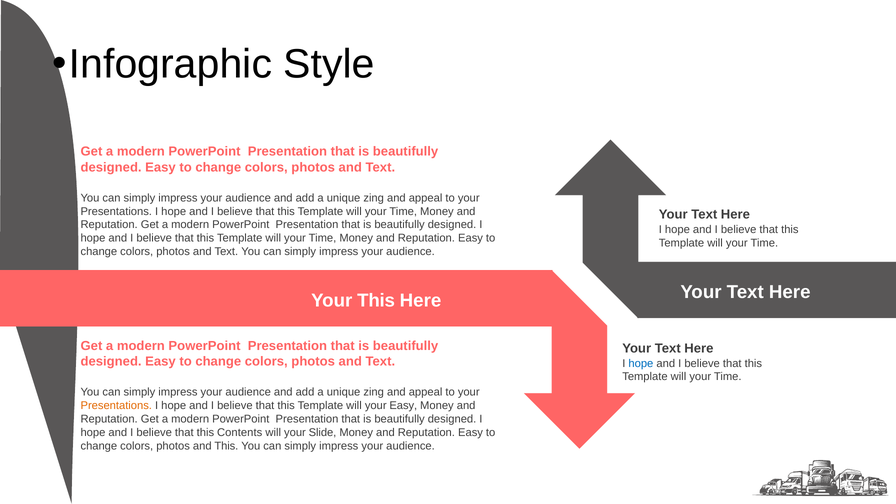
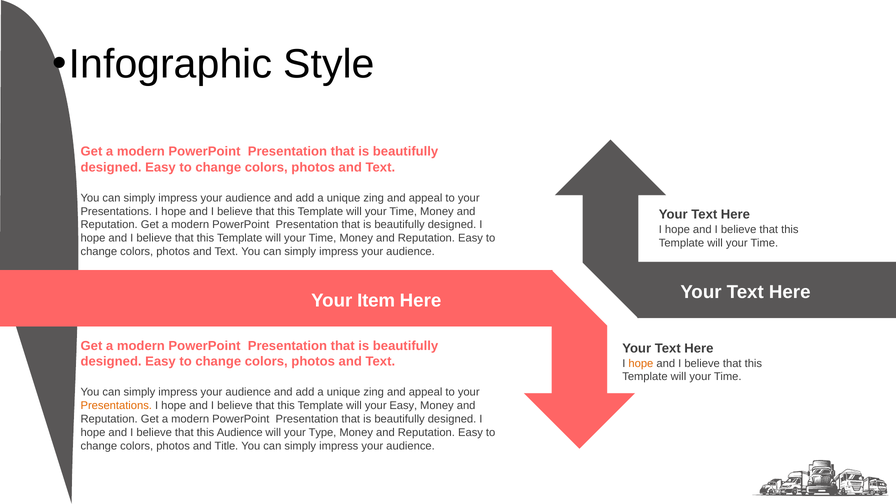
Your This: This -> Item
hope at (641, 363) colour: blue -> orange
this Contents: Contents -> Audience
Slide: Slide -> Type
and This: This -> Title
